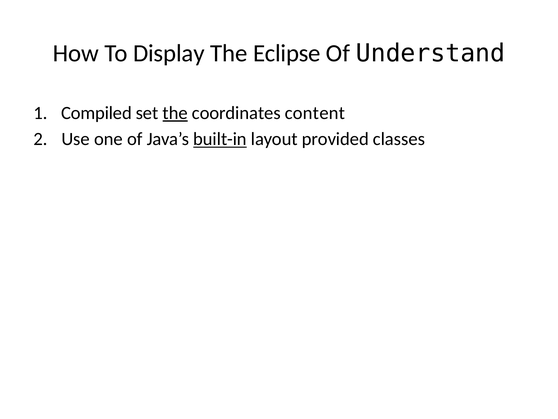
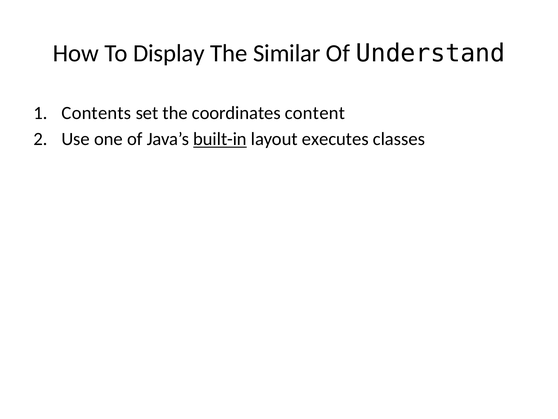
Eclipse: Eclipse -> Similar
Compiled: Compiled -> Contents
the at (175, 113) underline: present -> none
provided: provided -> executes
